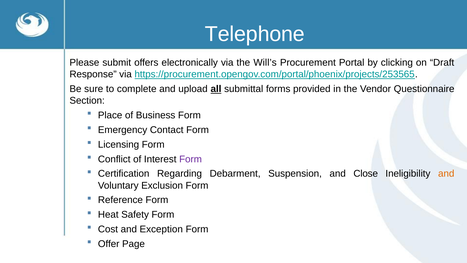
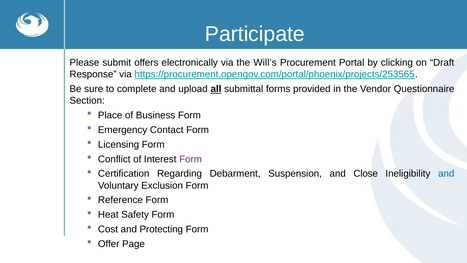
Telephone: Telephone -> Participate
and at (446, 174) colour: orange -> blue
Exception: Exception -> Protecting
